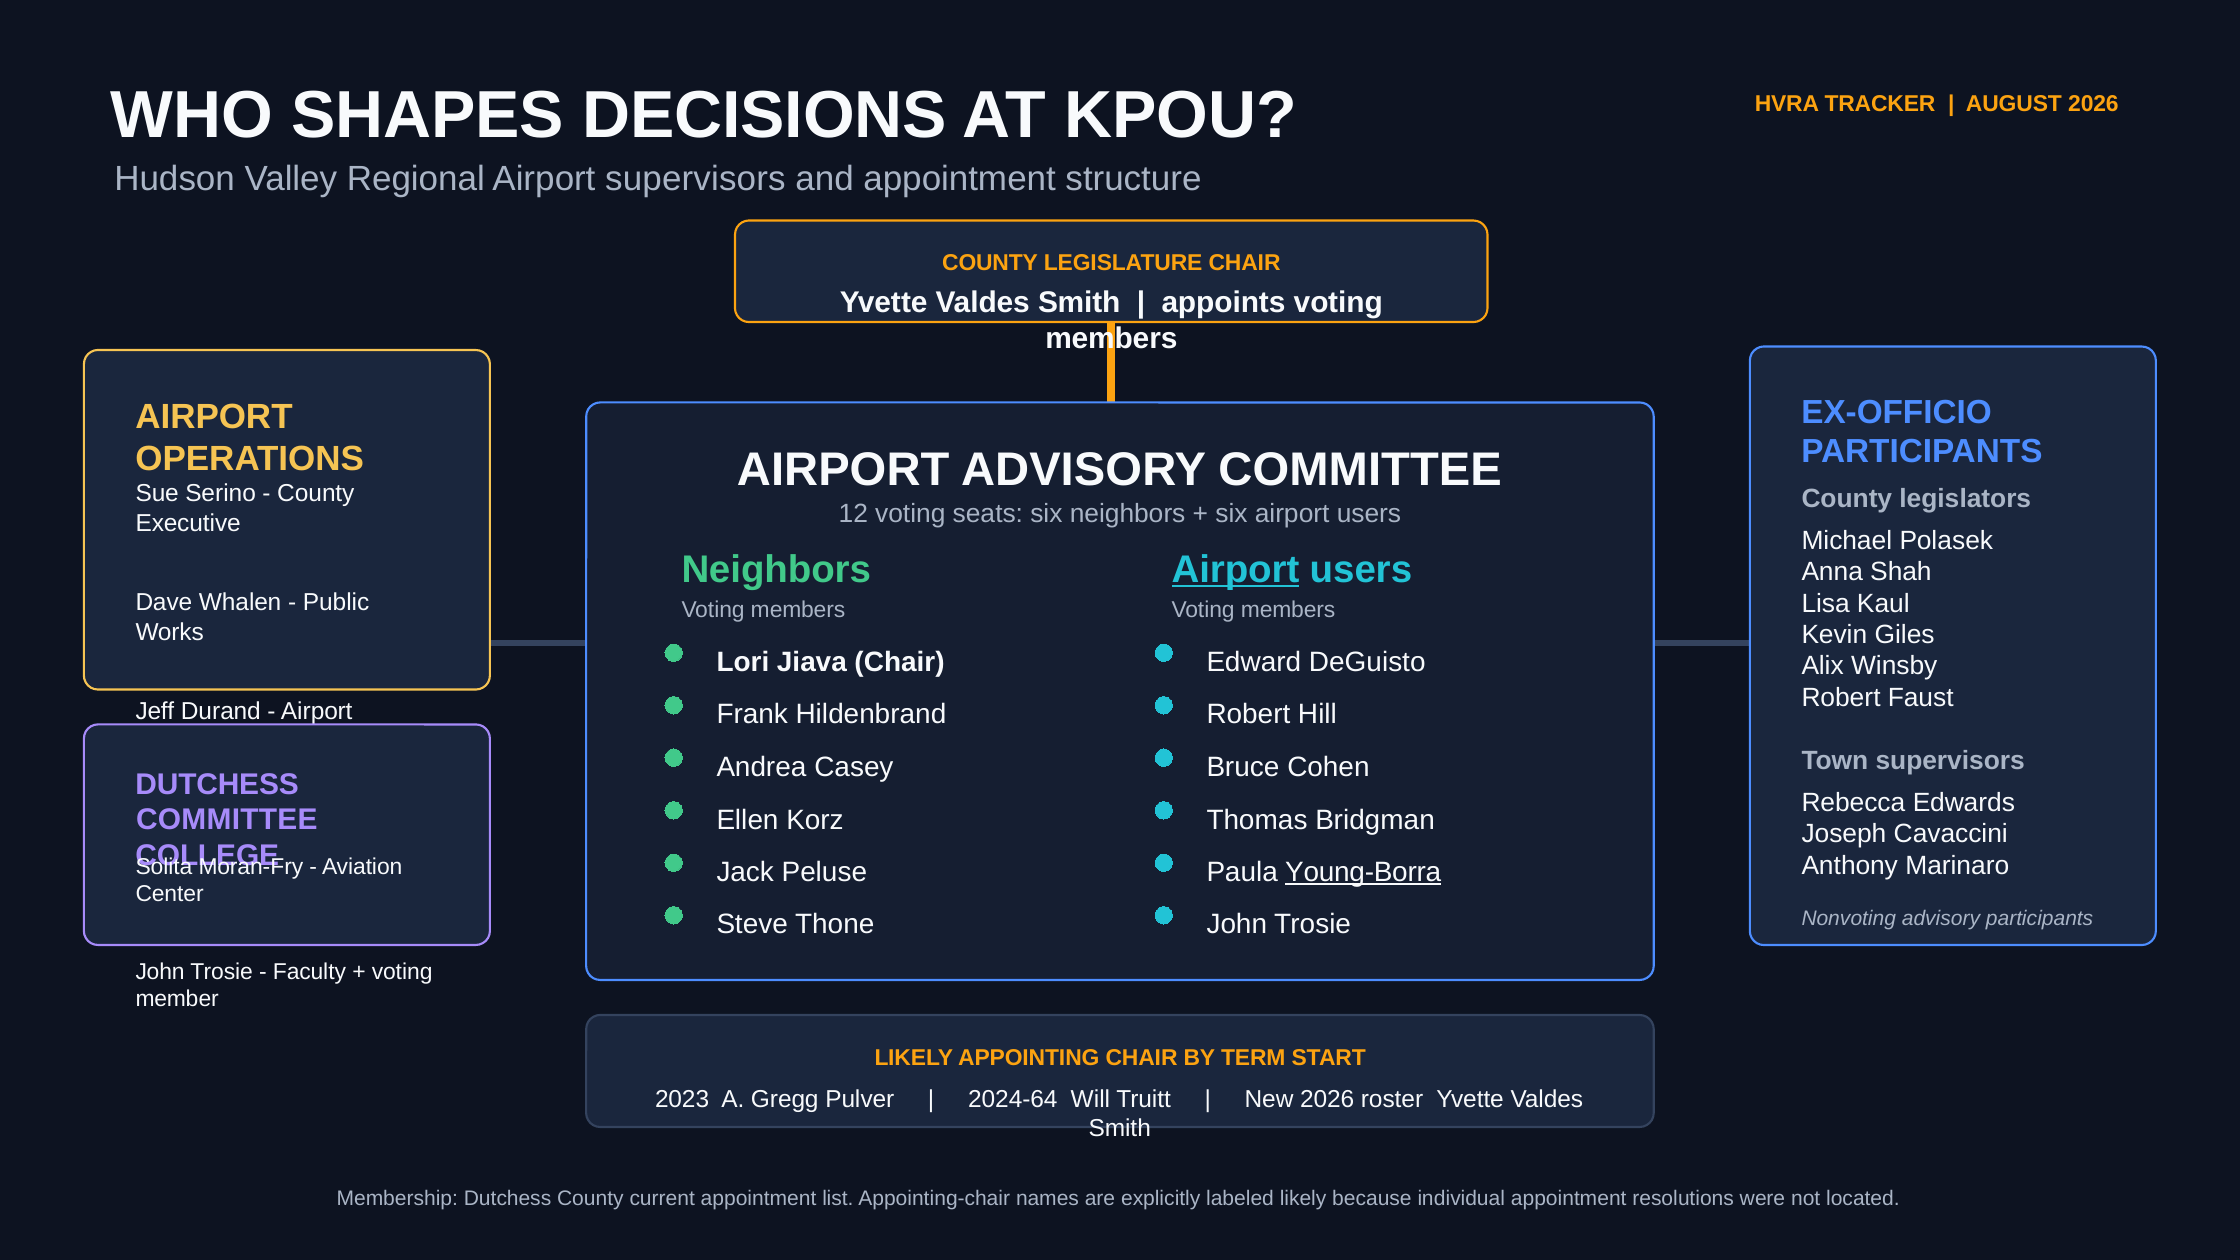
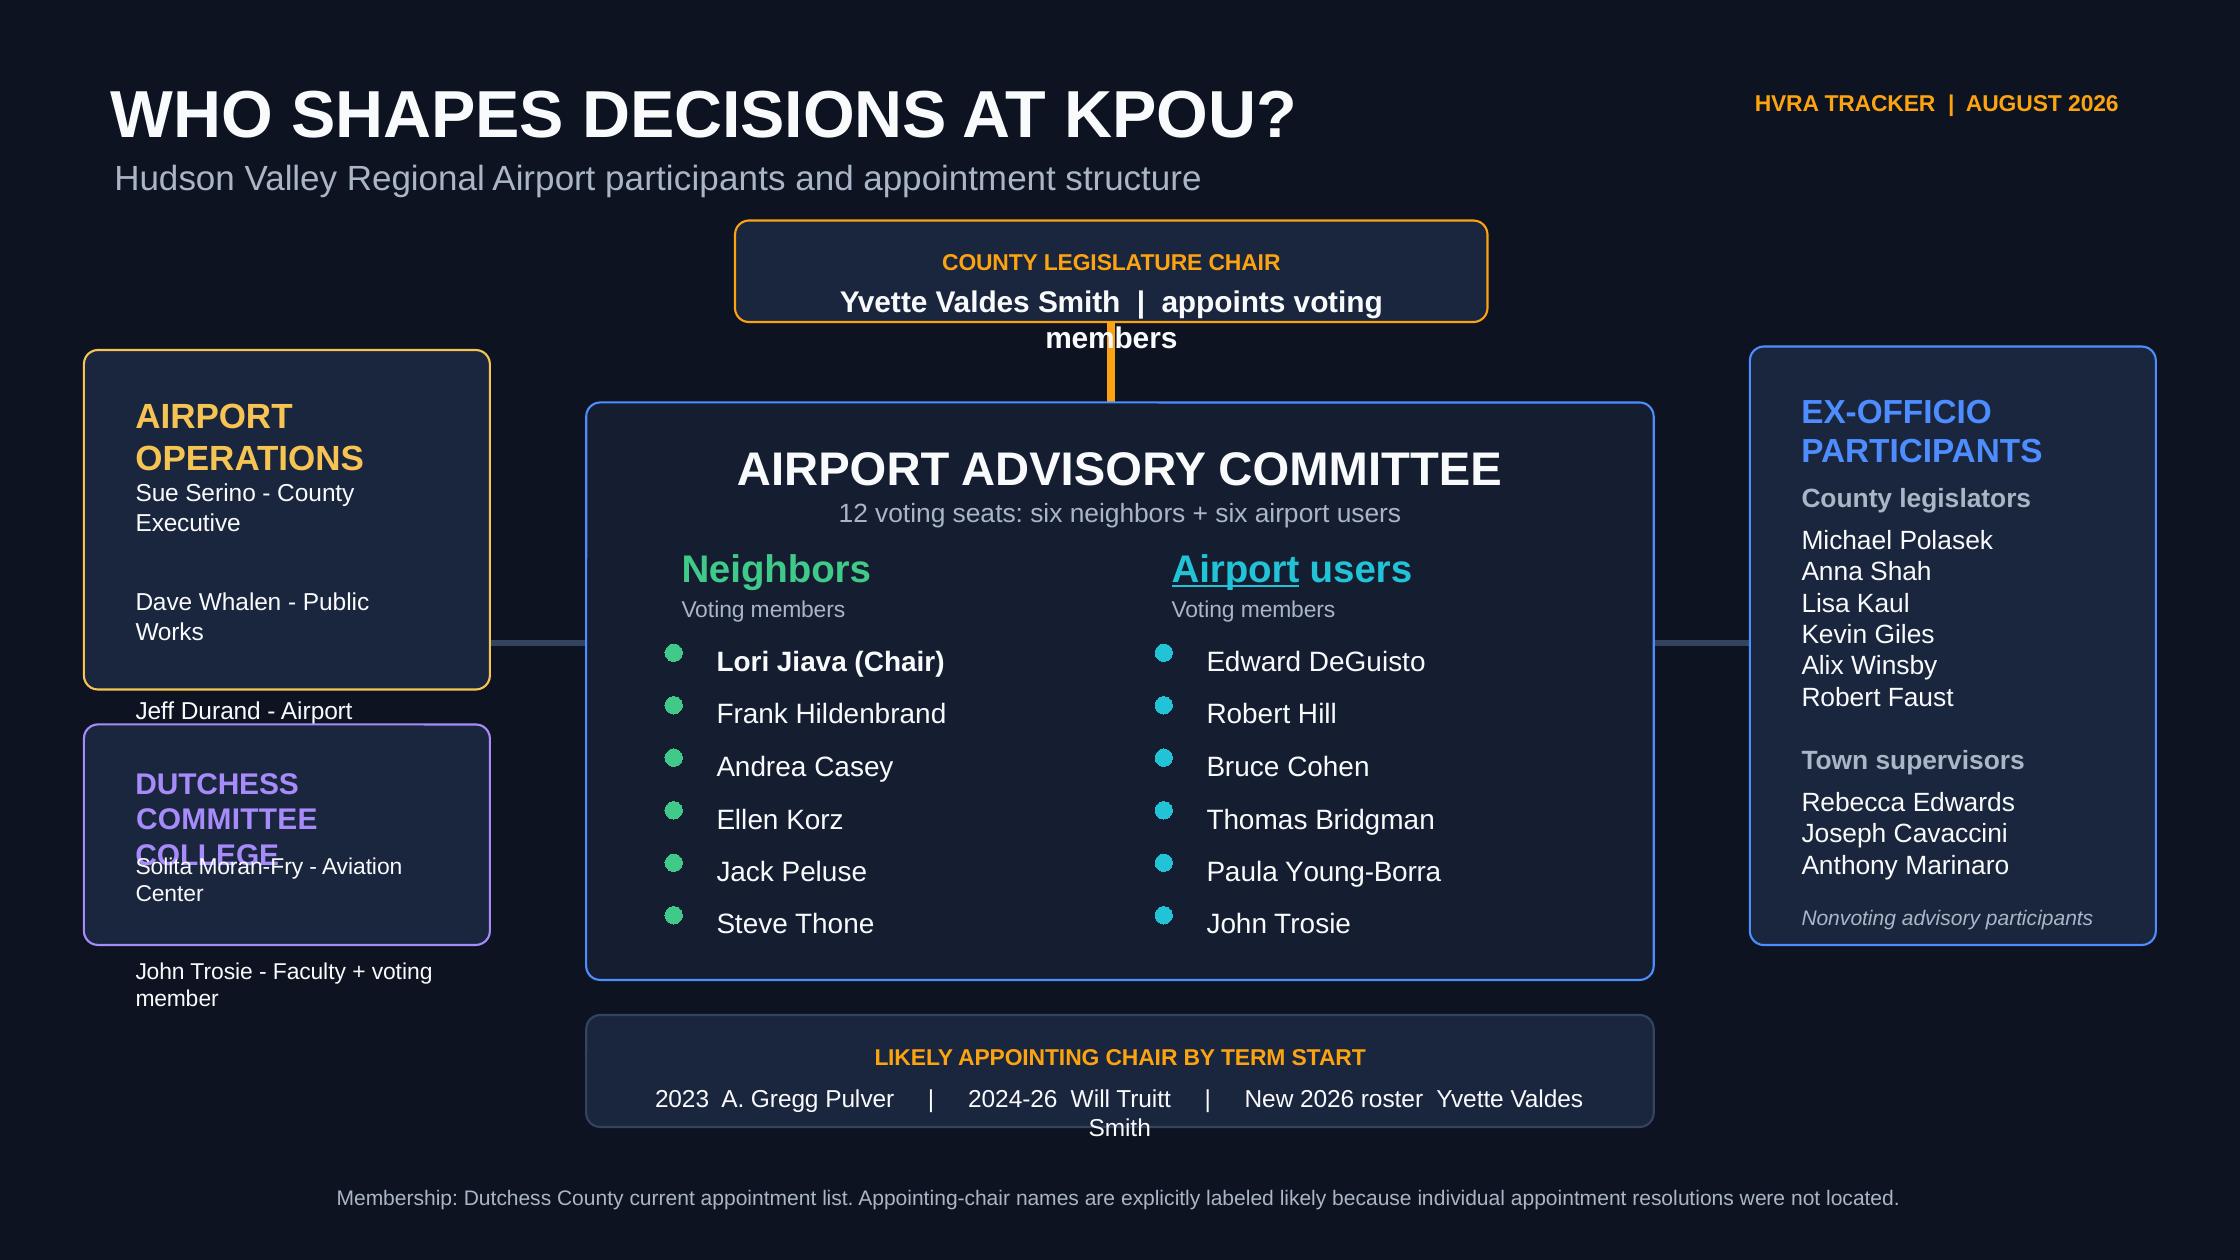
Airport supervisors: supervisors -> participants
Young-Borra underline: present -> none
2024-64: 2024-64 -> 2024-26
